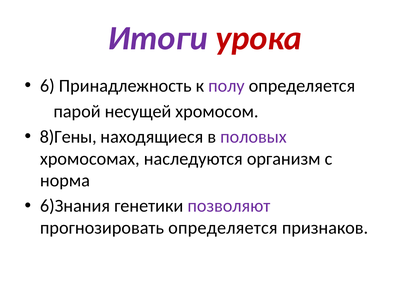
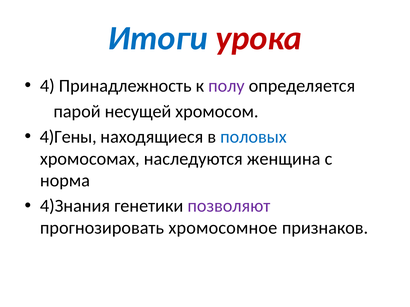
Итоги colour: purple -> blue
6: 6 -> 4
8)Гены: 8)Гены -> 4)Гены
половых colour: purple -> blue
организм: организм -> женщина
6)Знания: 6)Знания -> 4)Знания
прогнозировать определяется: определяется -> хромосомное
